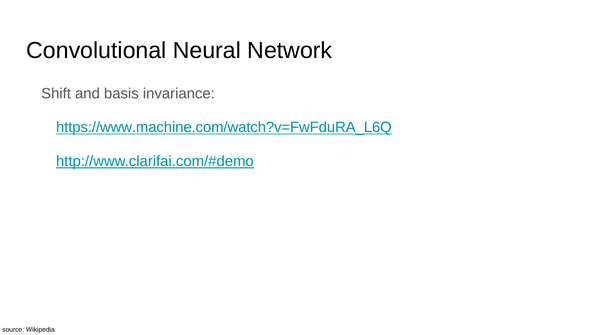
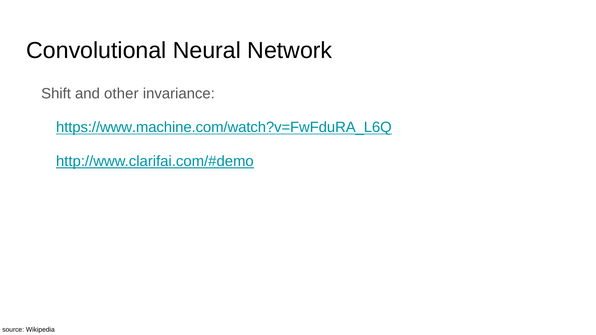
basis: basis -> other
